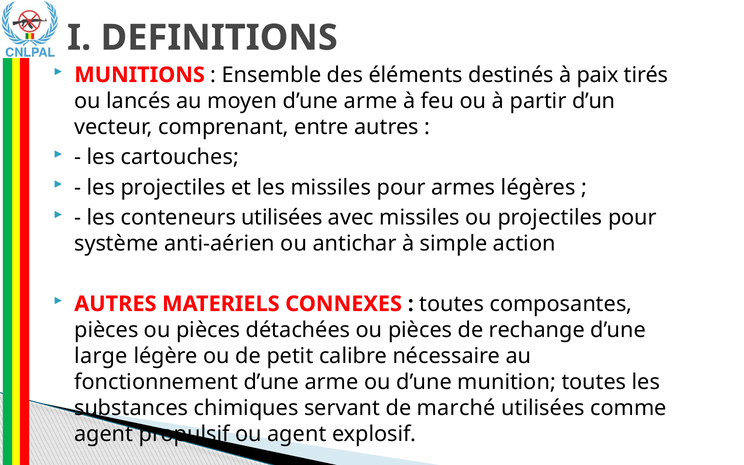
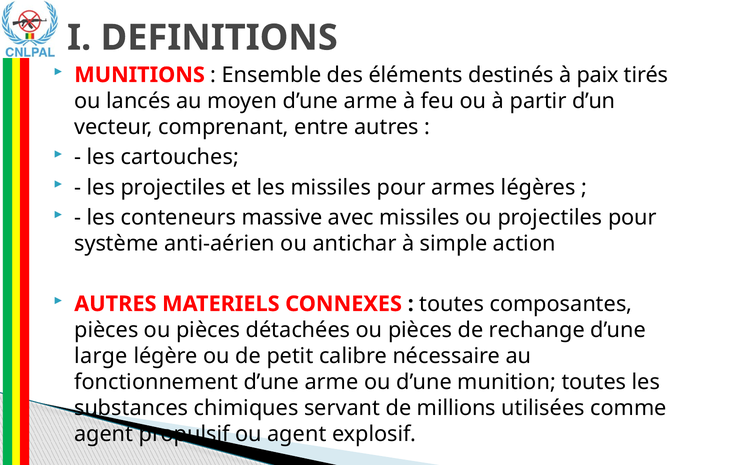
conteneurs utilisées: utilisées -> massive
marché: marché -> millions
